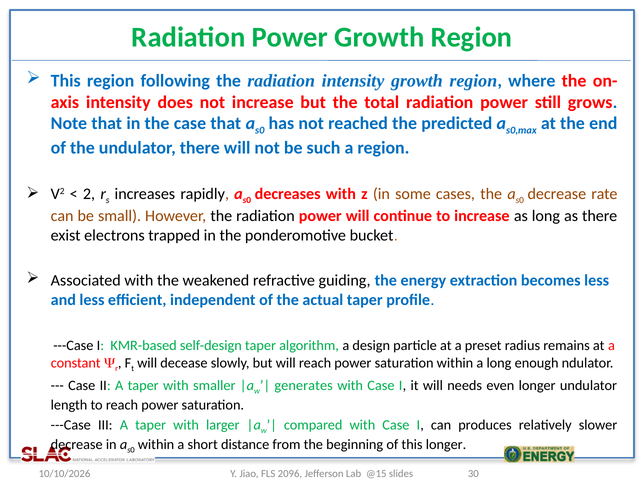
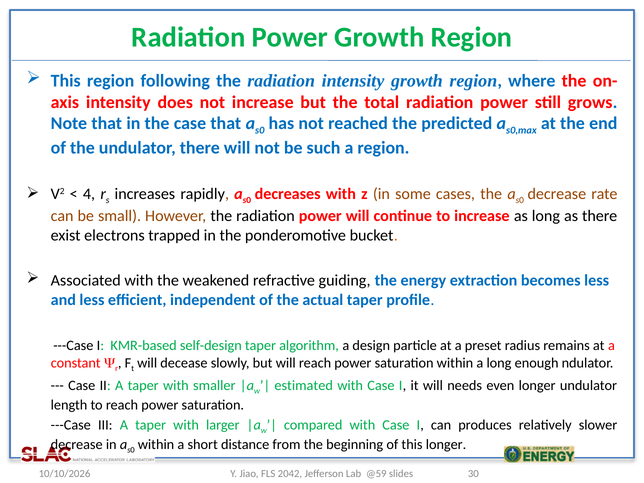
2: 2 -> 4
generates: generates -> estimated
2096: 2096 -> 2042
@15: @15 -> @59
